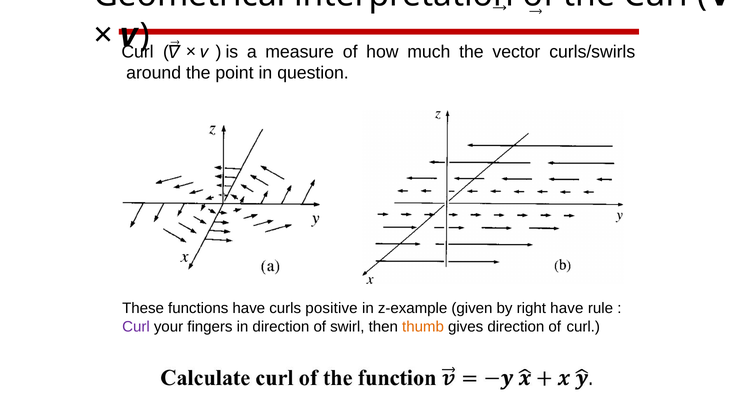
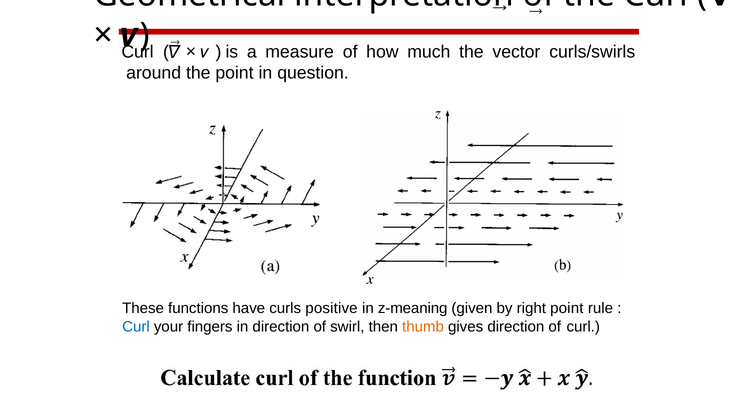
z-example: z-example -> z-meaning
right have: have -> point
Curl at (136, 326) colour: purple -> blue
